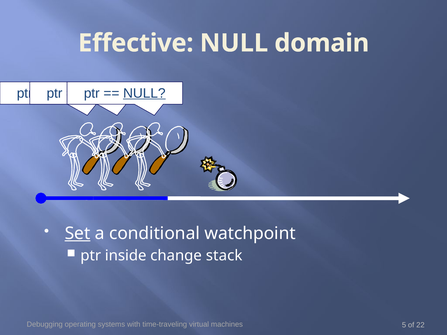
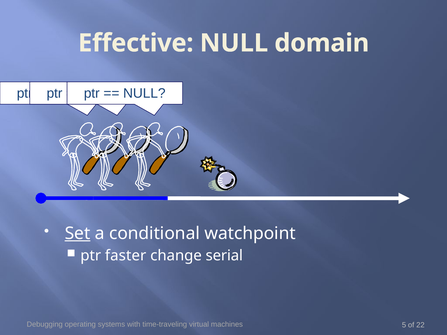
NULL at (144, 93) underline: present -> none
inside: inside -> faster
stack: stack -> serial
